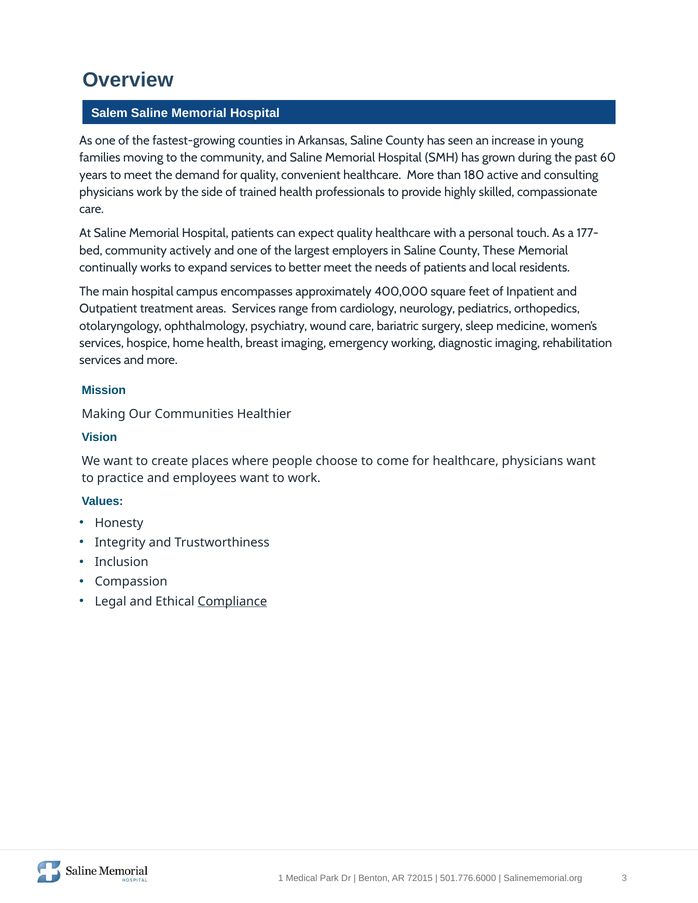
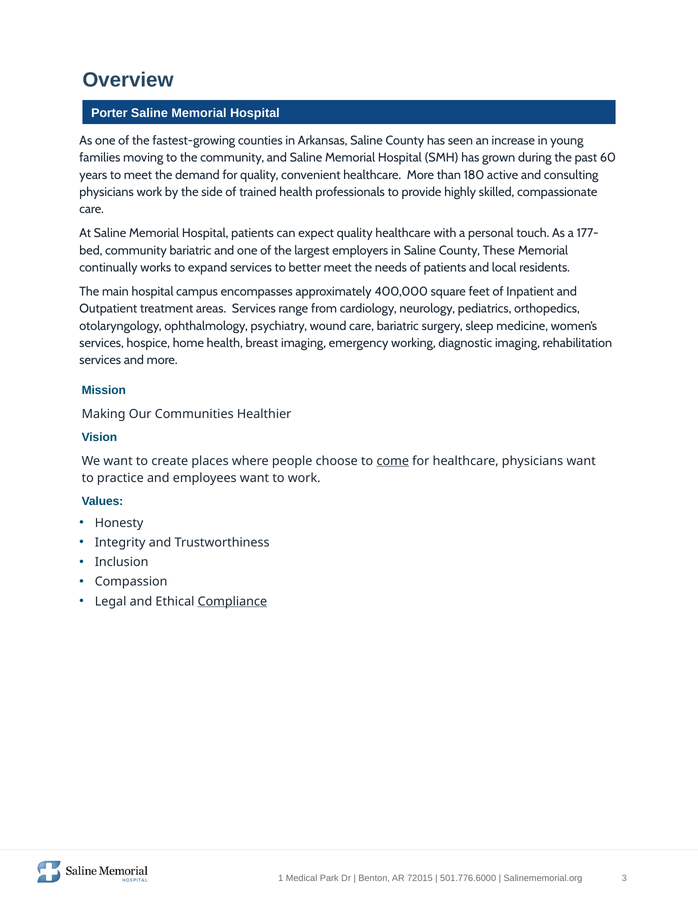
Salem: Salem -> Porter
community actively: actively -> bariatric
come underline: none -> present
